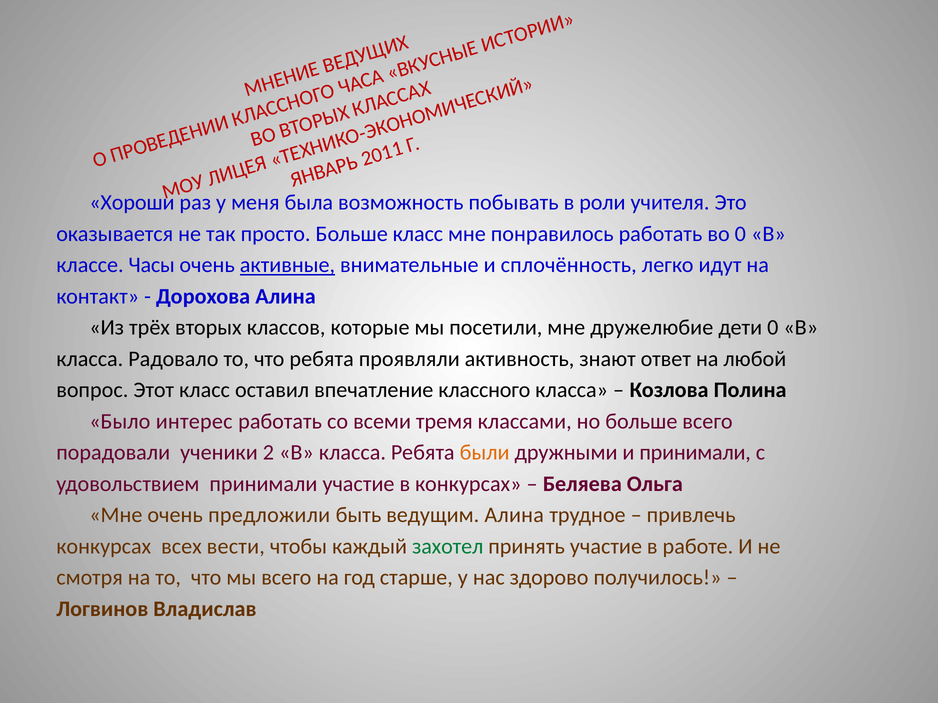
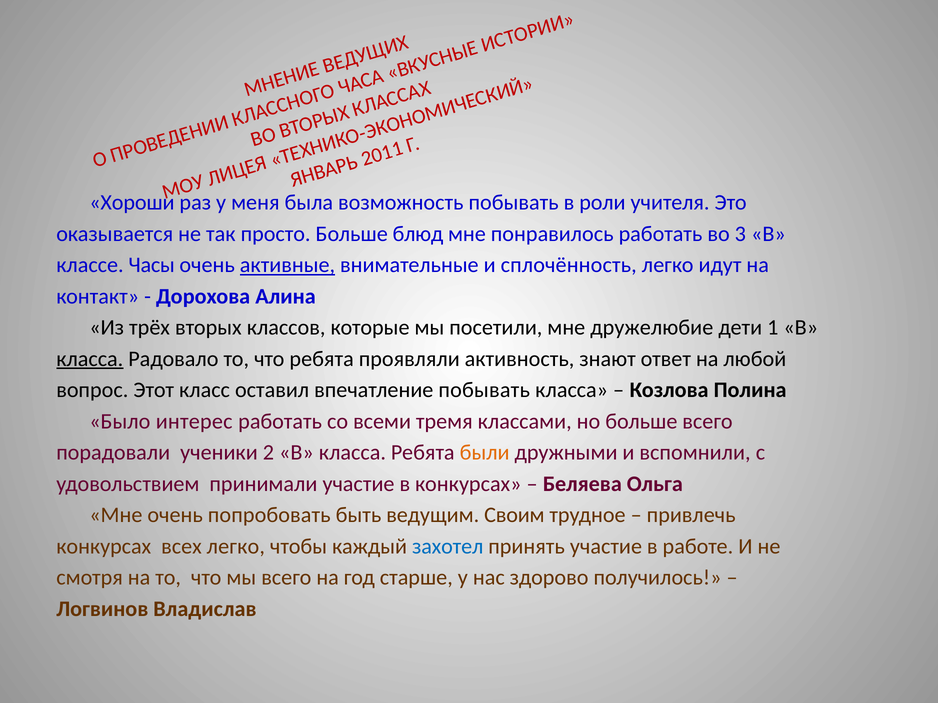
Больше класс: класс -> блюд
во 0: 0 -> 3
дети 0: 0 -> 1
класса at (90, 359) underline: none -> present
впечатление классного: классного -> побывать
и принимали: принимали -> вспомнили
предложили: предложили -> попробовать
ведущим Алина: Алина -> Своим
всех вести: вести -> легко
захотел colour: green -> blue
